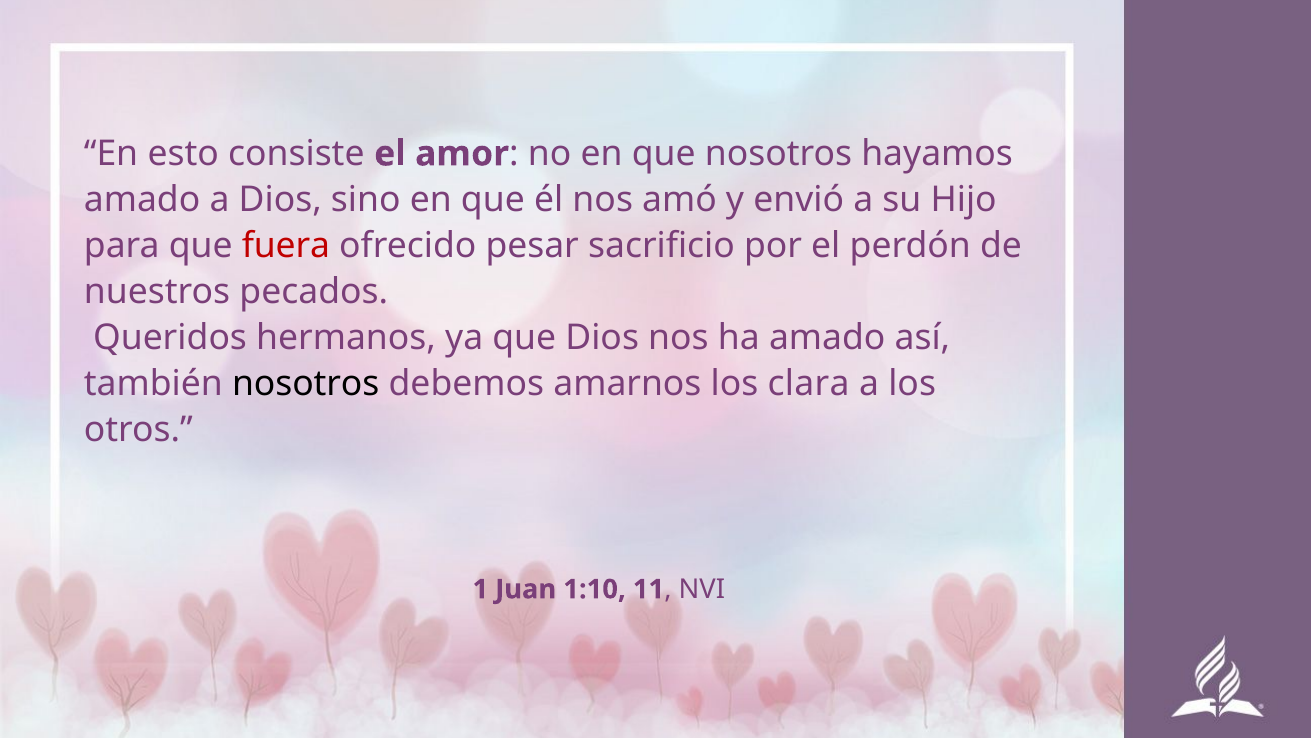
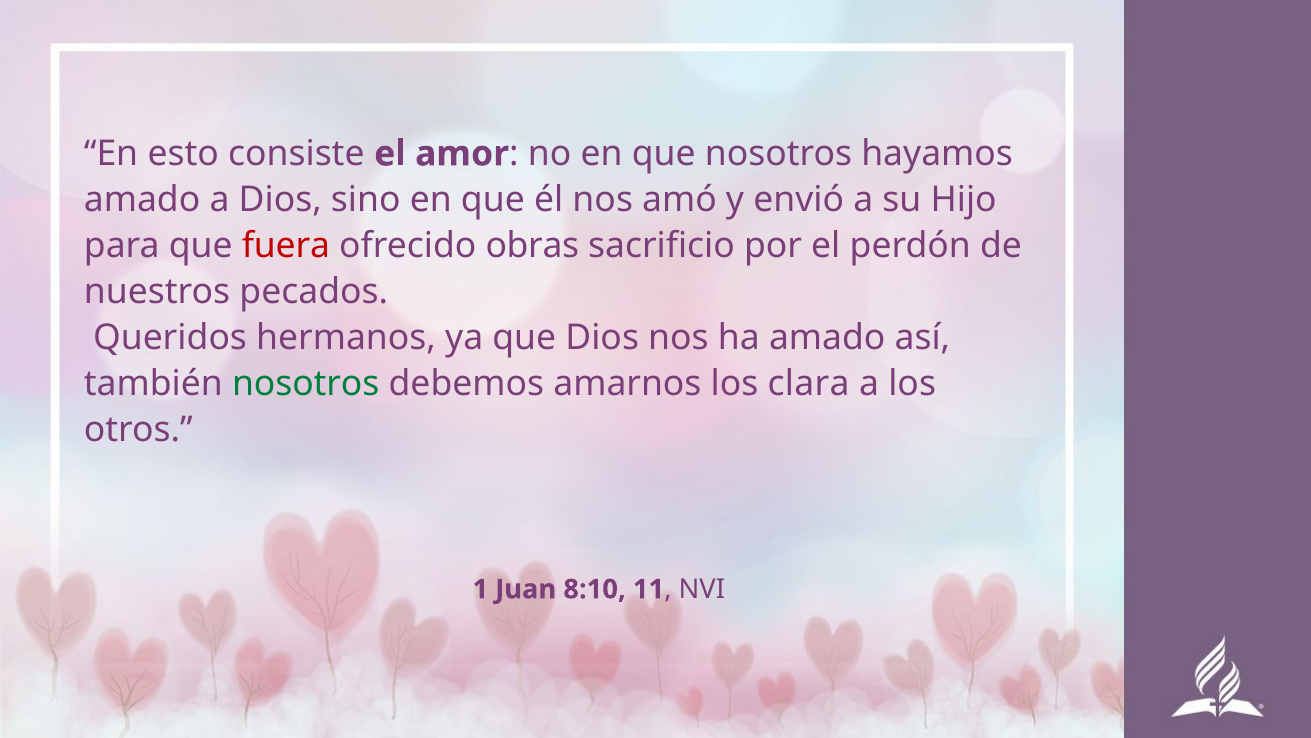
pesar: pesar -> obras
nosotros at (306, 384) colour: black -> green
1:10: 1:10 -> 8:10
